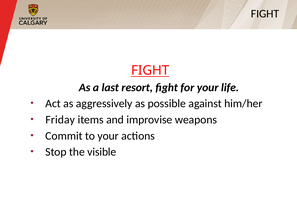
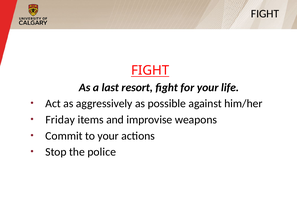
visible: visible -> police
